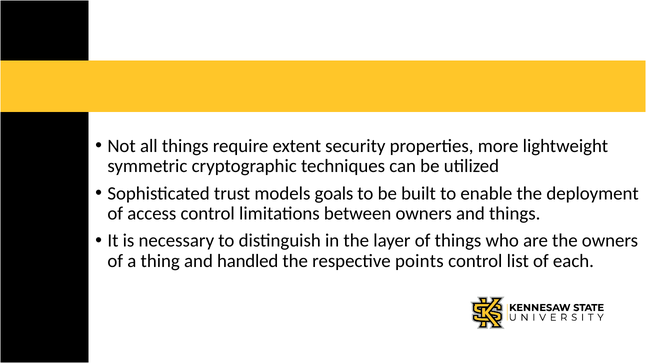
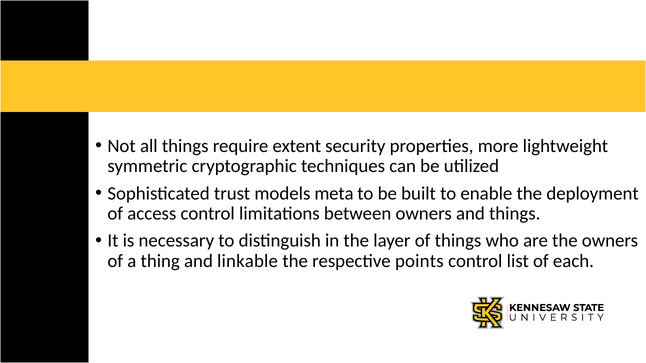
goals: goals -> meta
handled: handled -> linkable
